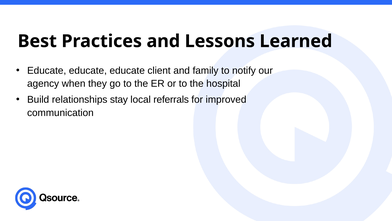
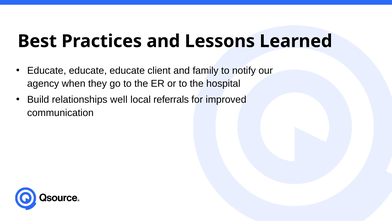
stay: stay -> well
